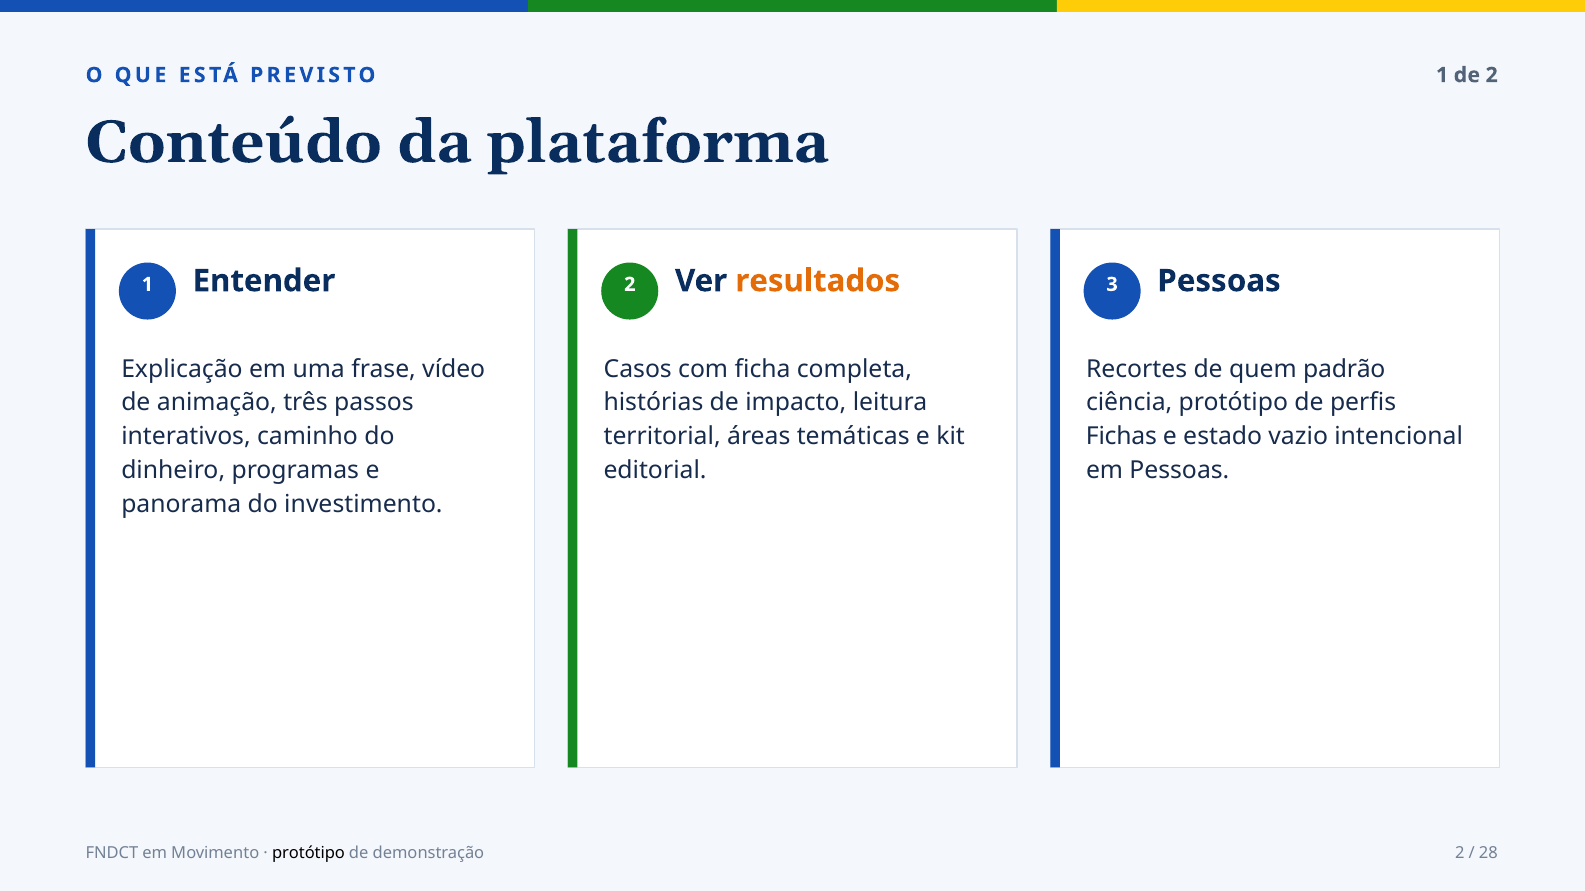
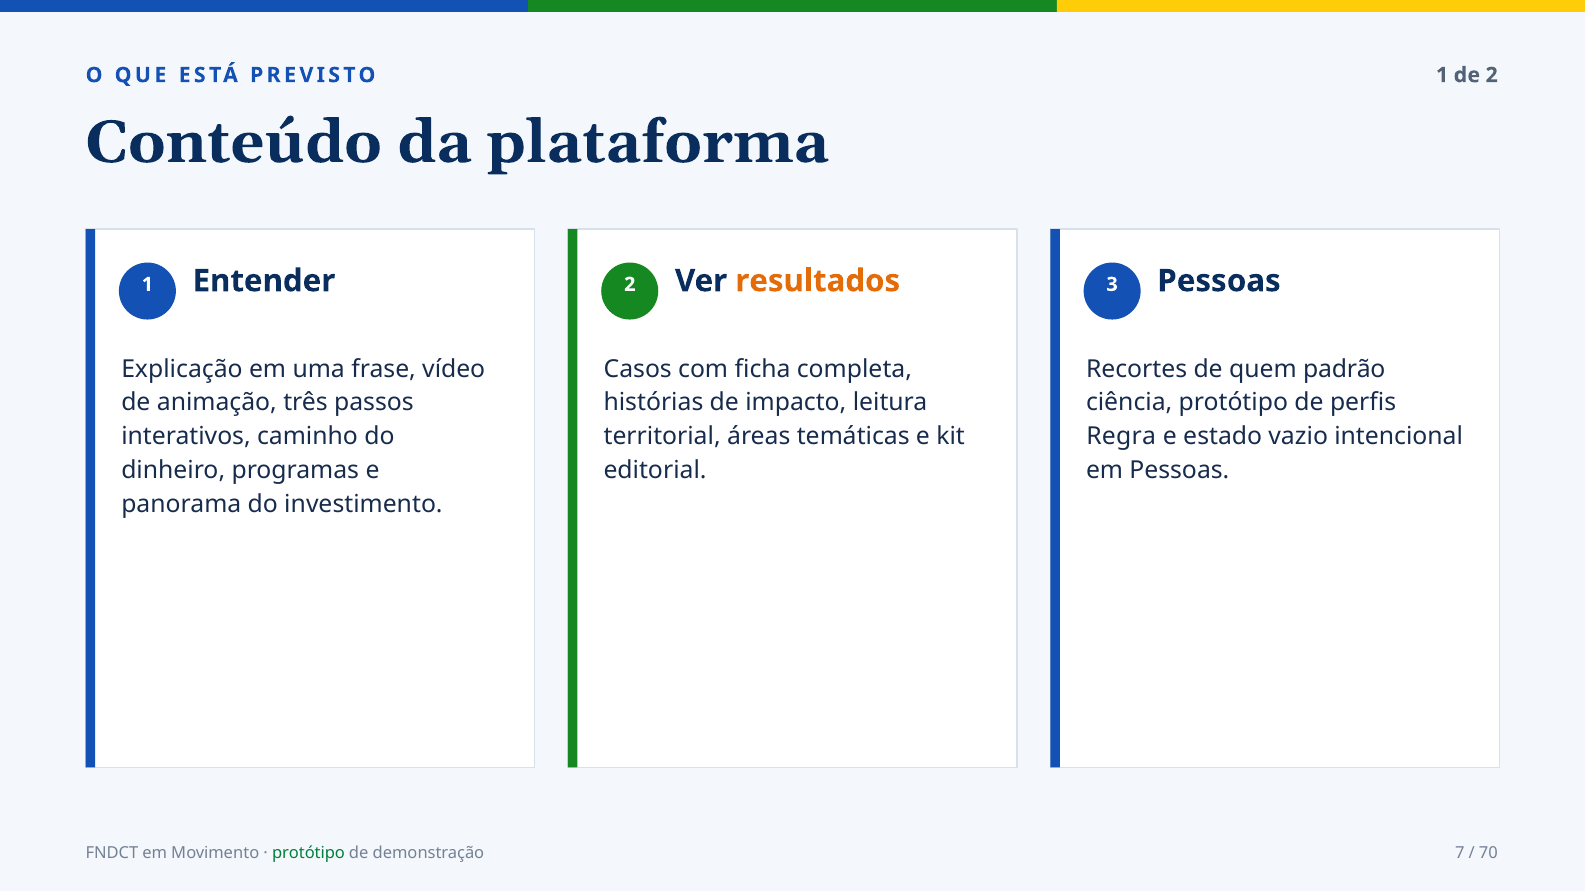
Fichas: Fichas -> Regra
protótipo at (309, 854) colour: black -> green
demonstração 2: 2 -> 7
28: 28 -> 70
